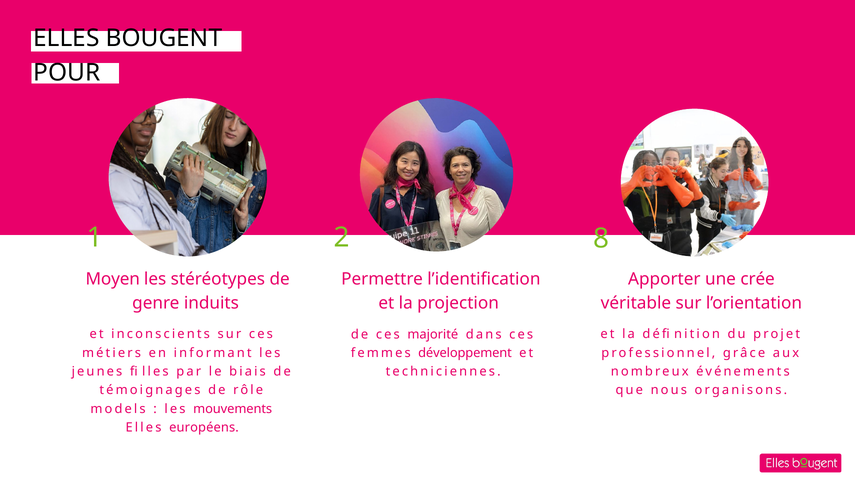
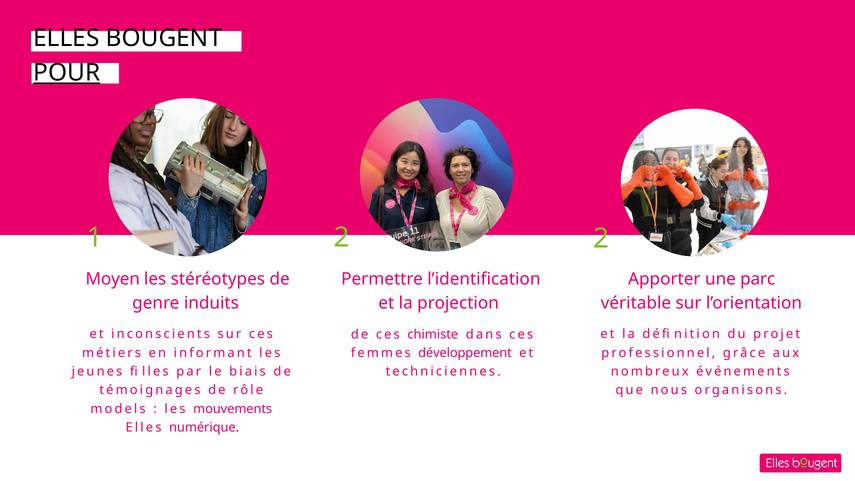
POUR underline: none -> present
2 8: 8 -> 2
crée: crée -> parc
majorité: majorité -> chimiste
européens: européens -> numérique
